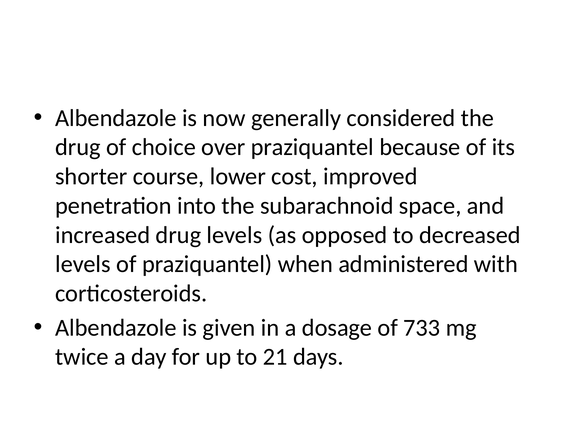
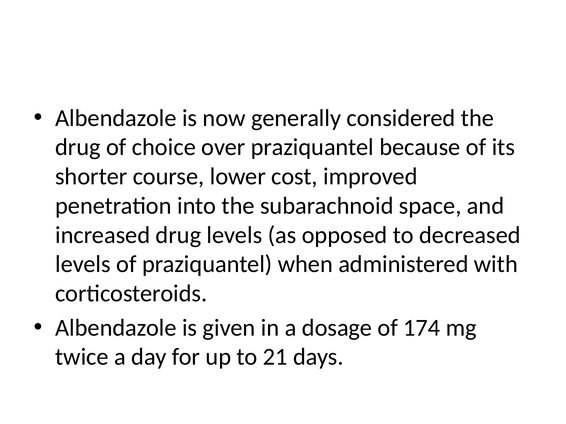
733: 733 -> 174
